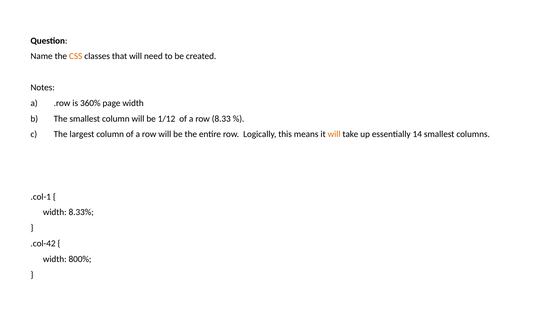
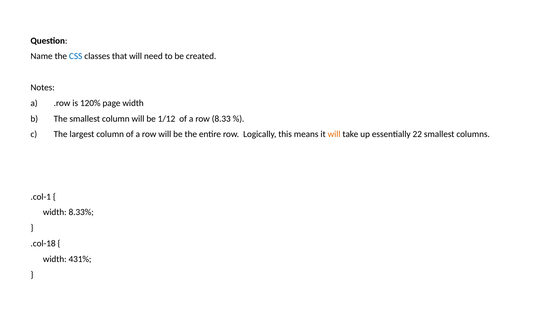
CSS colour: orange -> blue
360%: 360% -> 120%
14: 14 -> 22
.col-42: .col-42 -> .col-18
800%: 800% -> 431%
